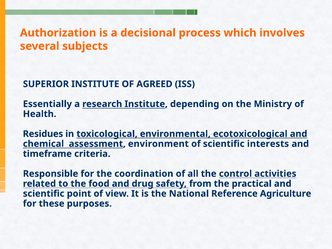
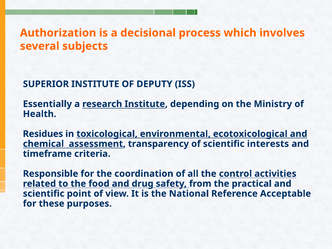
AGREED: AGREED -> DEPUTY
environment: environment -> transparency
Agriculture: Agriculture -> Acceptable
